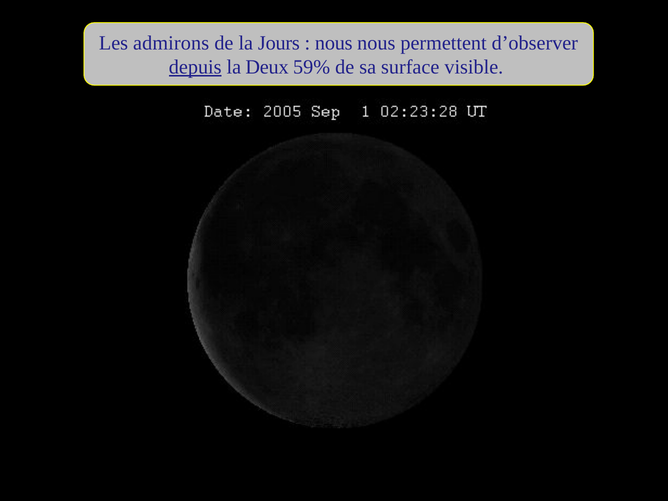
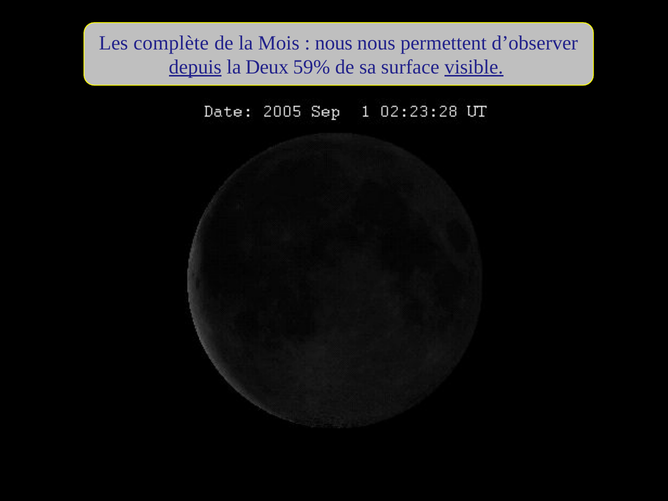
admirons: admirons -> complète
Jours: Jours -> Mois
visible underline: none -> present
